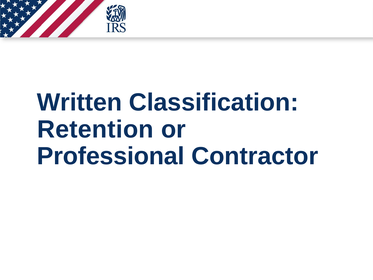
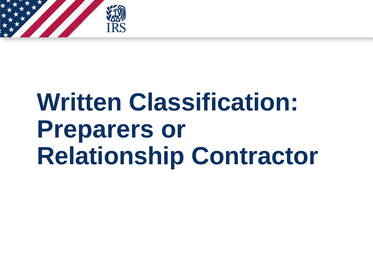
Retention: Retention -> Preparers
Professional: Professional -> Relationship
